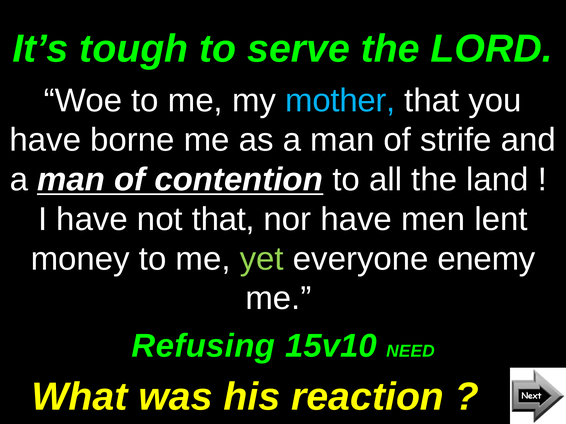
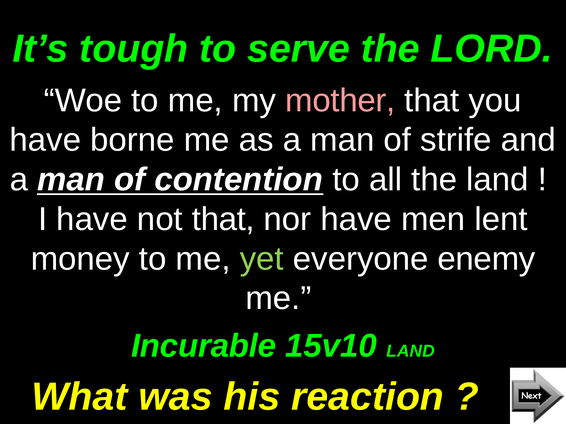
mother colour: light blue -> pink
Refusing: Refusing -> Incurable
15v10 NEED: NEED -> LAND
